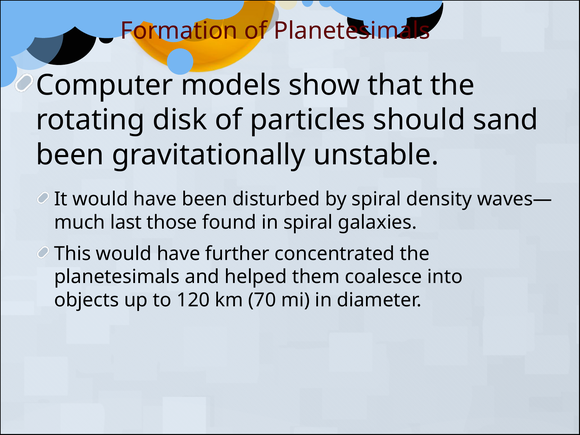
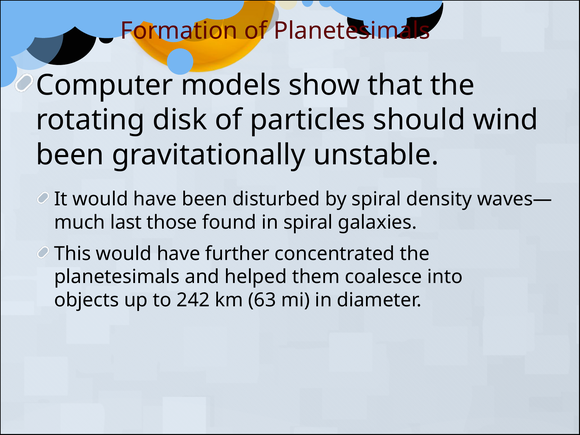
sand: sand -> wind
120: 120 -> 242
70: 70 -> 63
